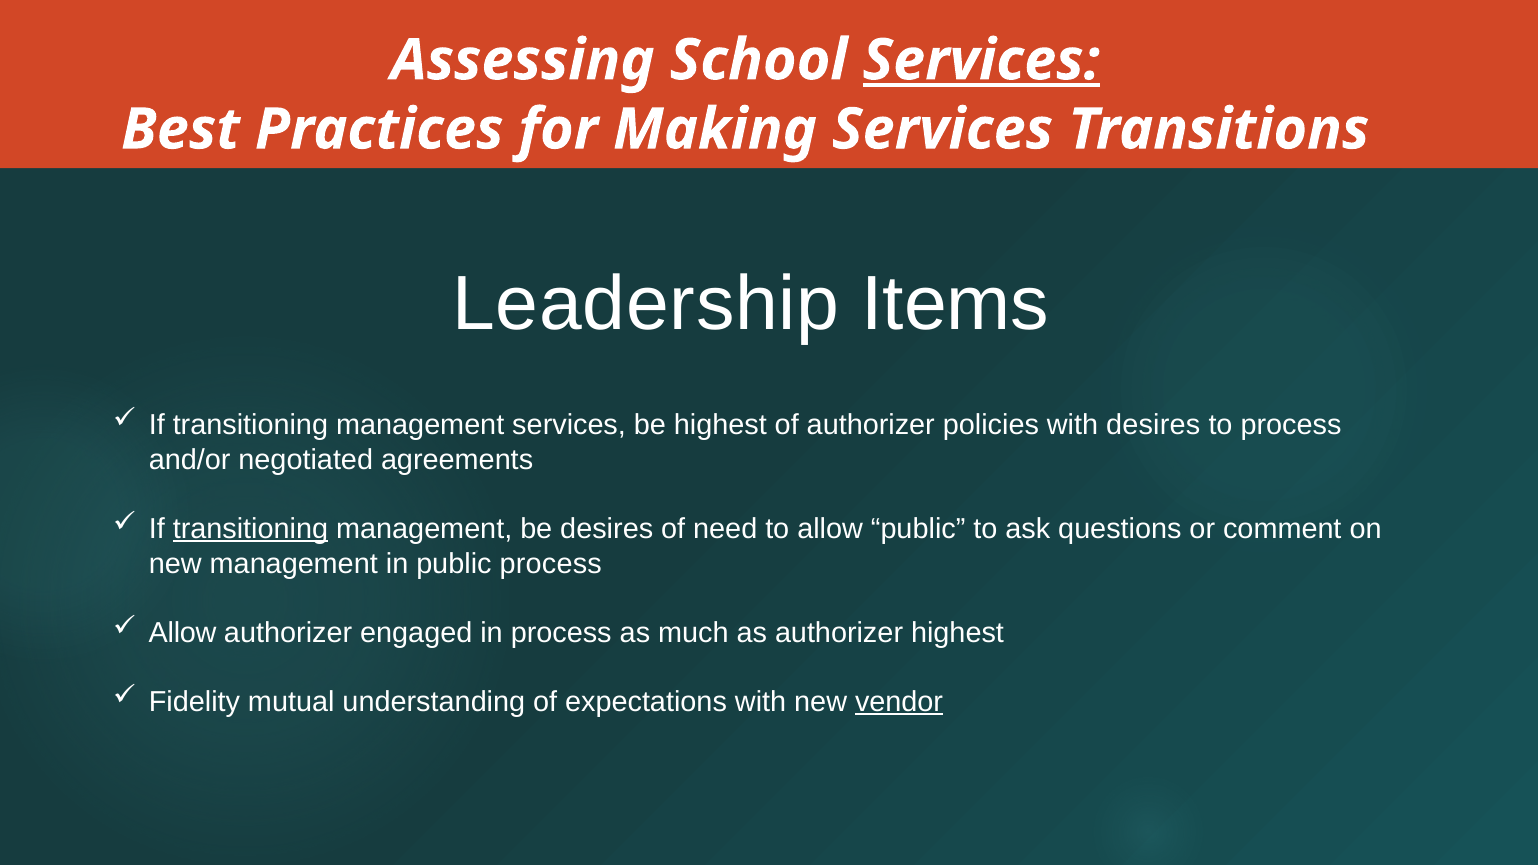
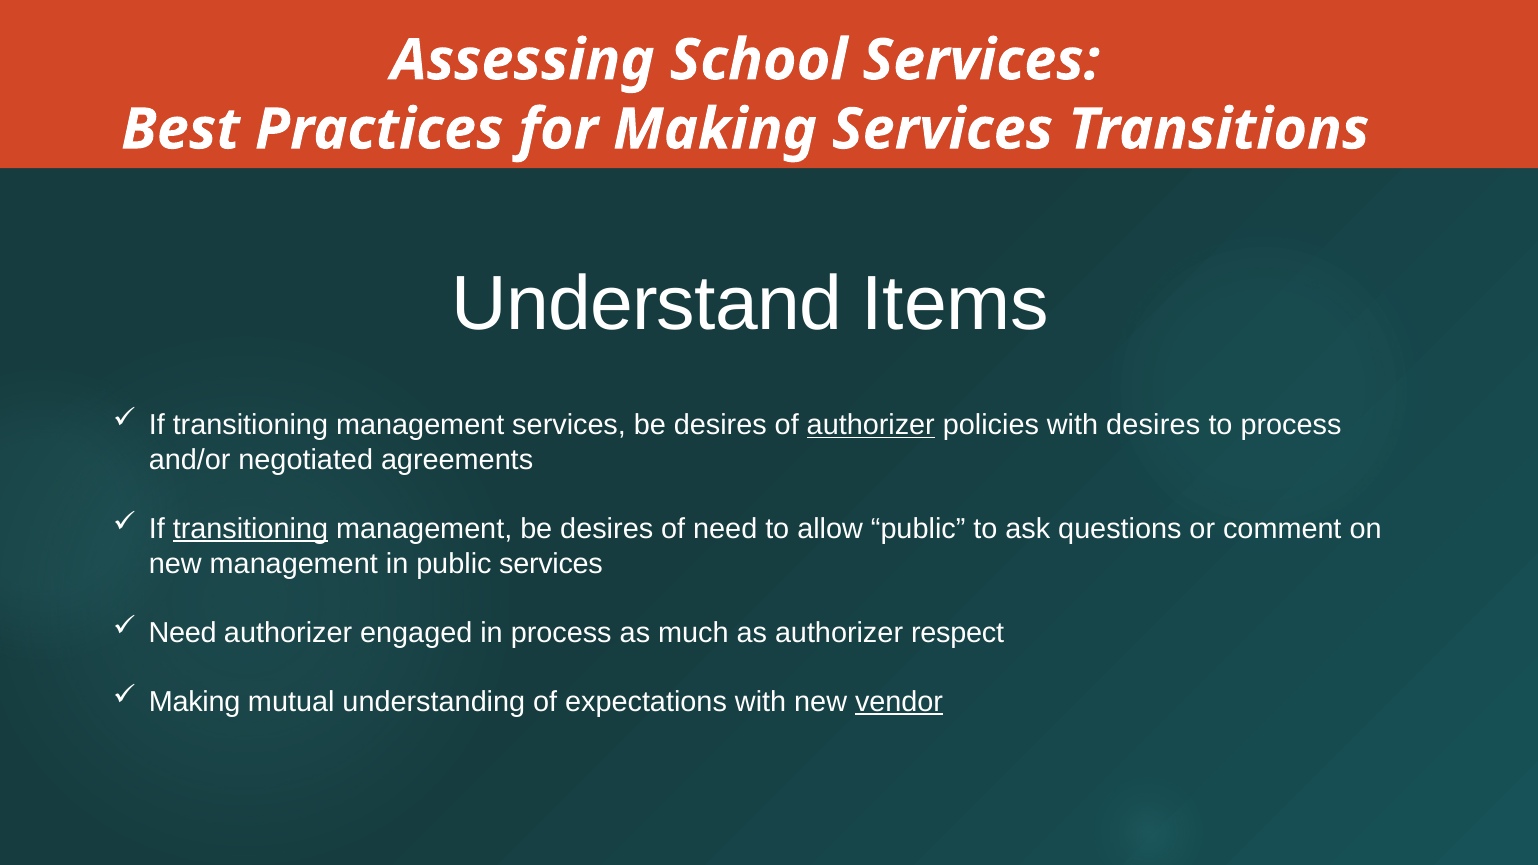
Services at (981, 60) underline: present -> none
Leadership: Leadership -> Understand
services be highest: highest -> desires
authorizer at (871, 425) underline: none -> present
public process: process -> services
Allow at (183, 633): Allow -> Need
authorizer highest: highest -> respect
Fidelity at (194, 702): Fidelity -> Making
